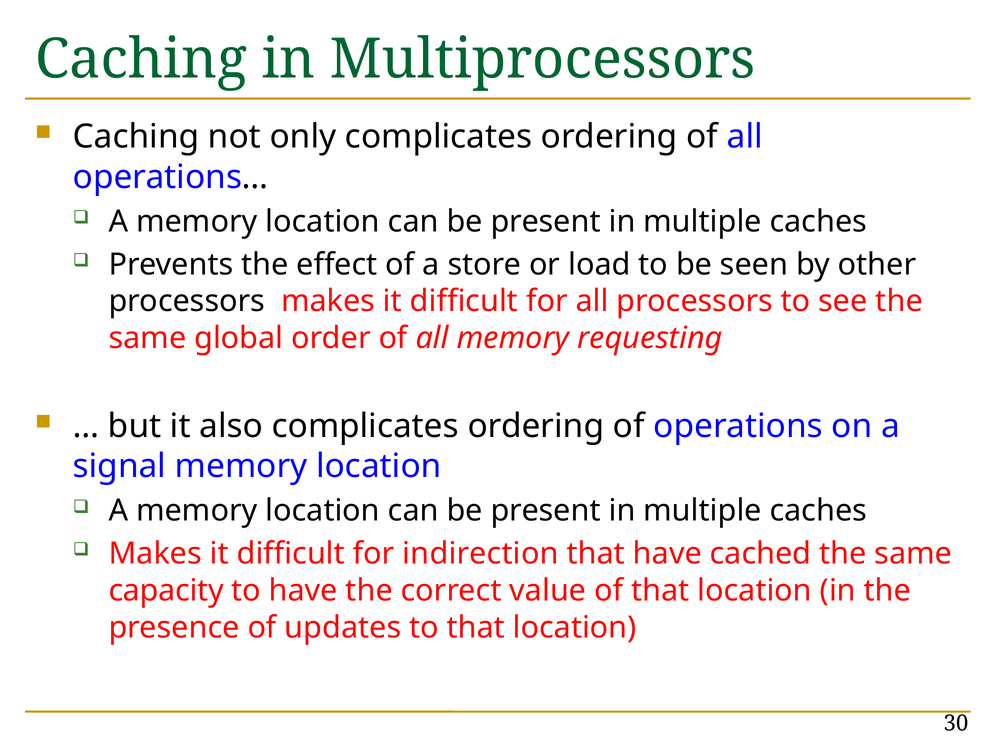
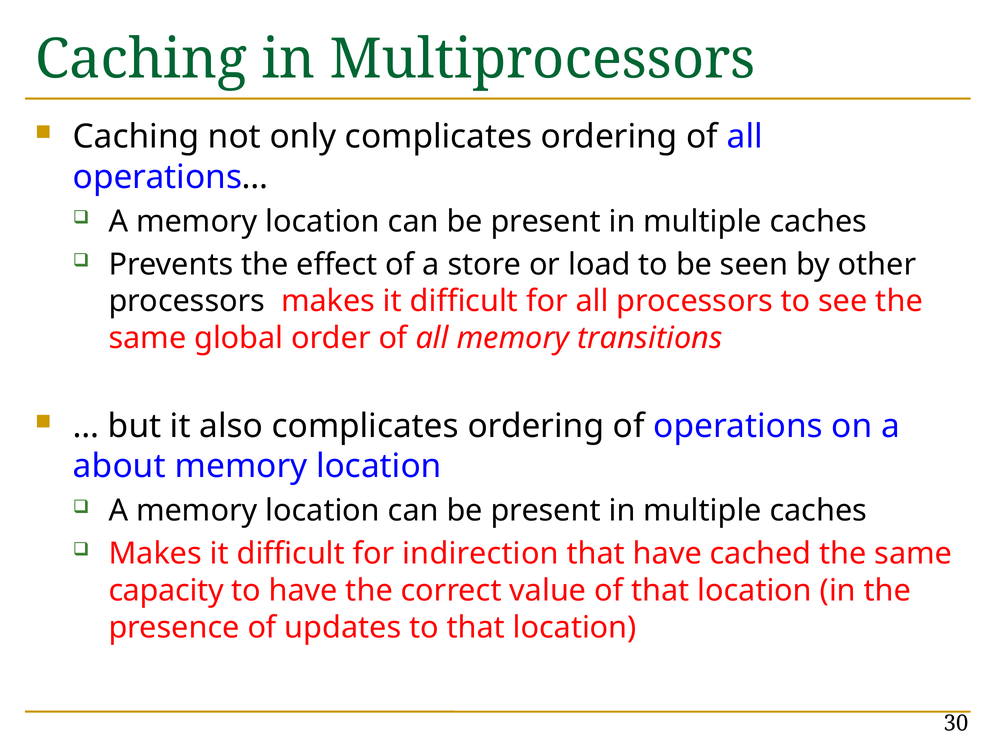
requesting: requesting -> transitions
signal: signal -> about
